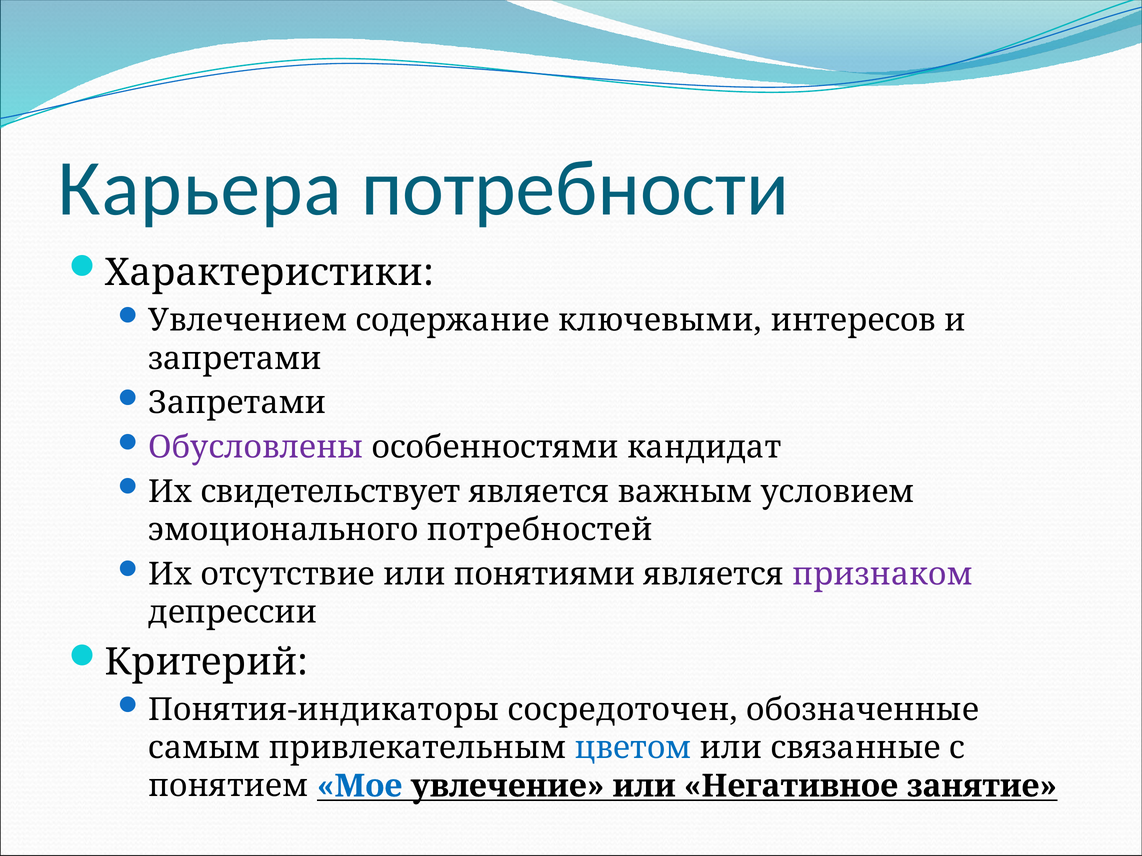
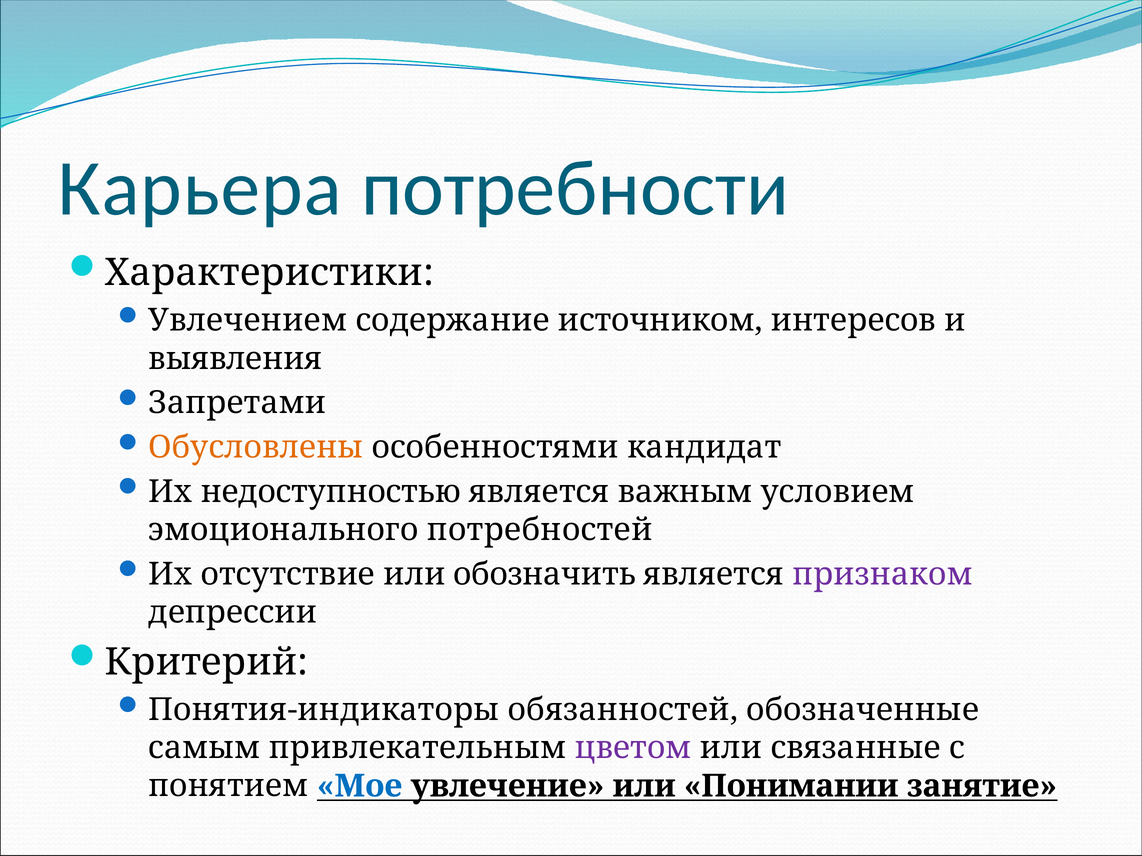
ключевыми: ключевыми -> источником
запретами at (235, 359): запретами -> выявления
Обусловлены colour: purple -> orange
свидетельствует: свидетельствует -> недоступностью
понятиями: понятиями -> обозначить
сосредоточен: сосредоточен -> обязанностей
цветом colour: blue -> purple
Негативное: Негативное -> Понимании
